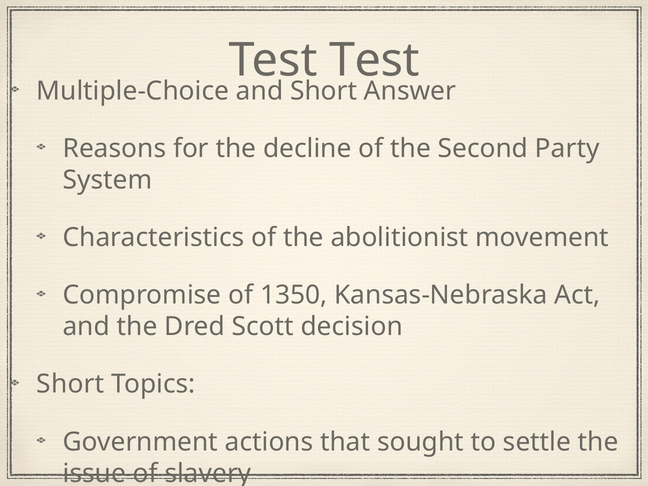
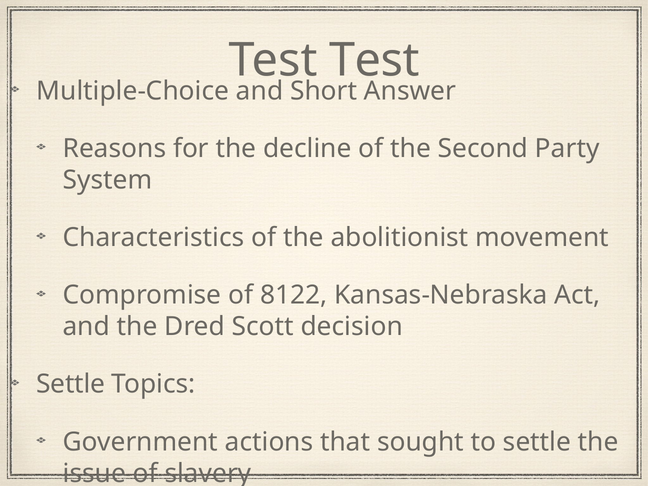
1350: 1350 -> 8122
Short at (70, 384): Short -> Settle
